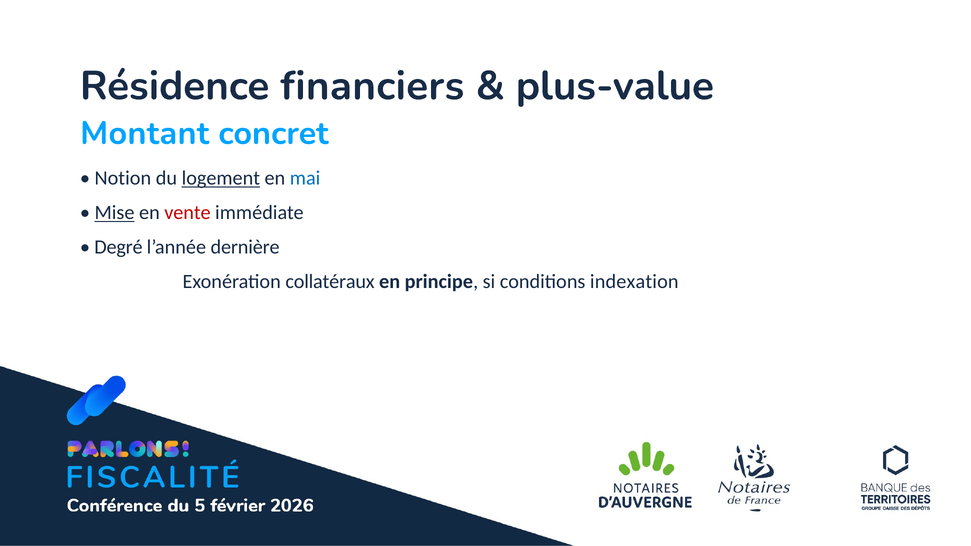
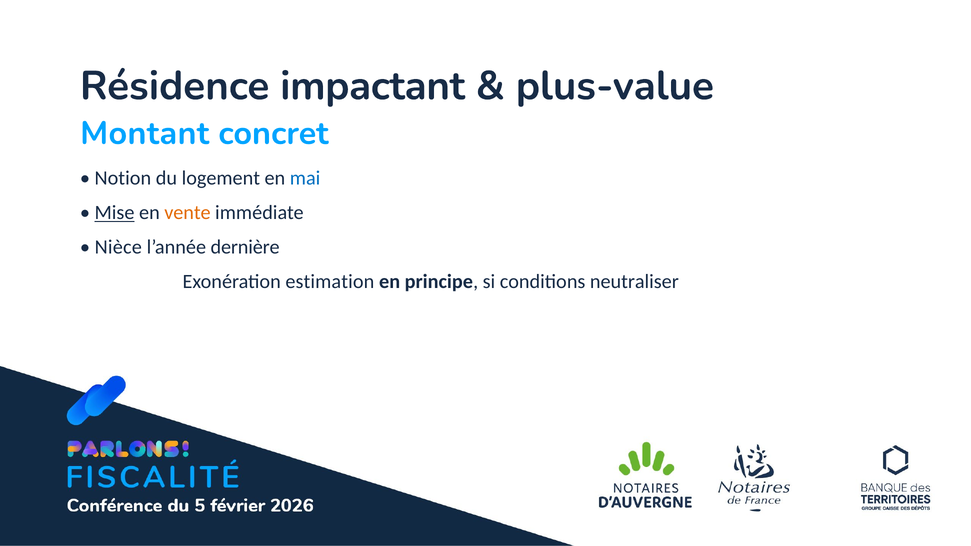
financiers: financiers -> impactant
logement underline: present -> none
vente colour: red -> orange
Degré: Degré -> Nièce
collatéraux: collatéraux -> estimation
indexation: indexation -> neutraliser
